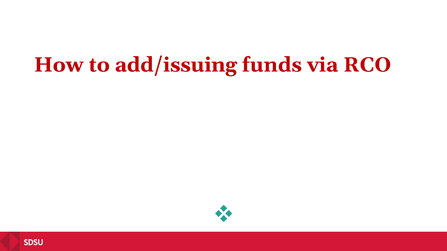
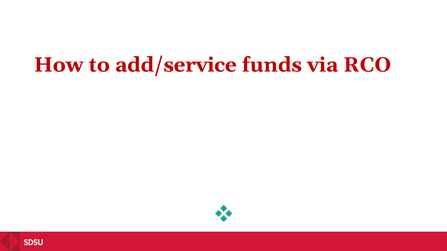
add/issuing: add/issuing -> add/service
